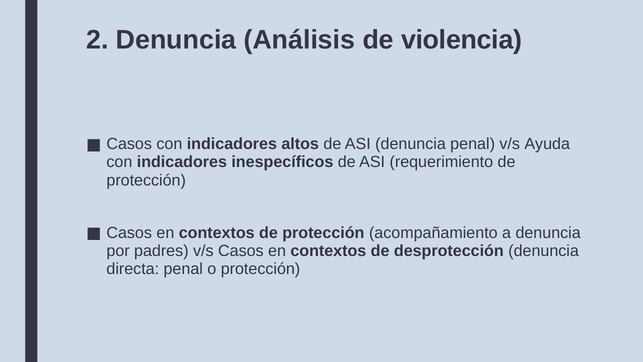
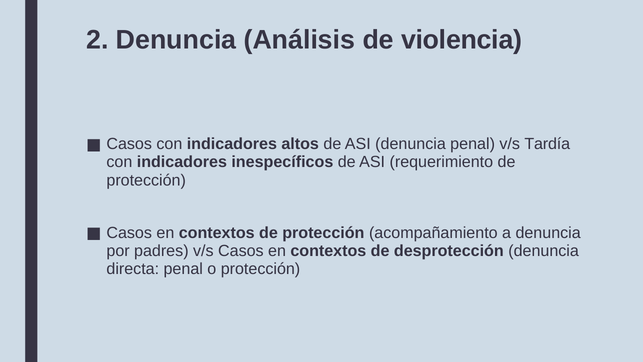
Ayuda: Ayuda -> Tardía
